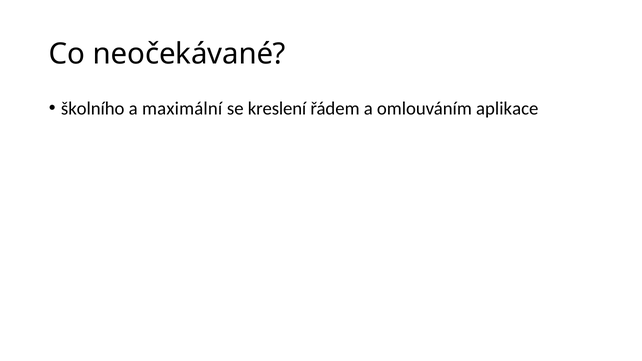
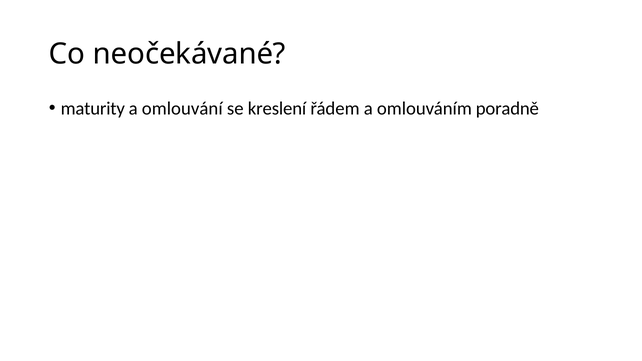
školního: školního -> maturity
maximální: maximální -> omlouvání
aplikace: aplikace -> poradně
